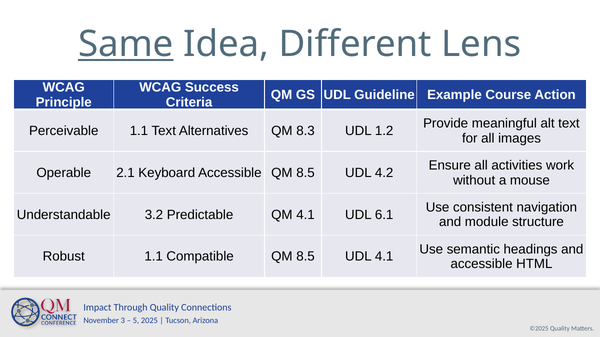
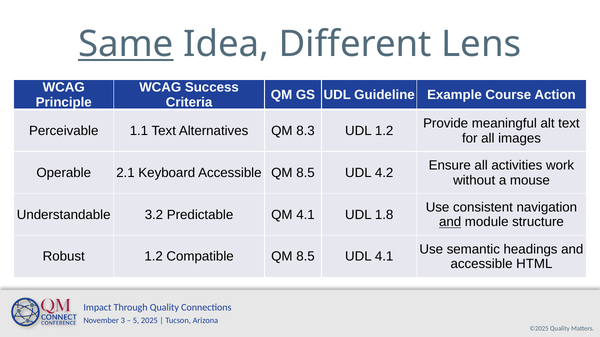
6.1: 6.1 -> 1.8
and at (450, 222) underline: none -> present
Robust 1.1: 1.1 -> 1.2
